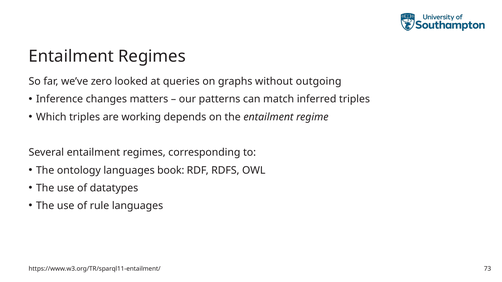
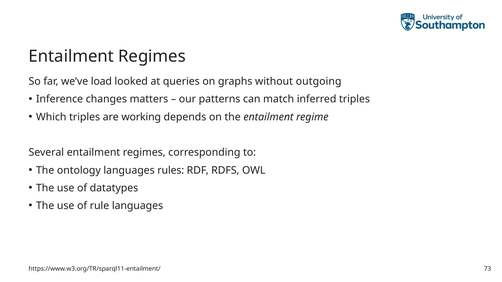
zero: zero -> load
book: book -> rules
